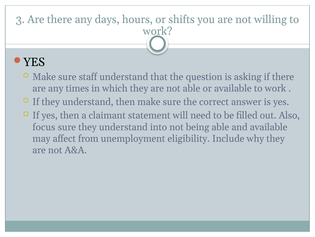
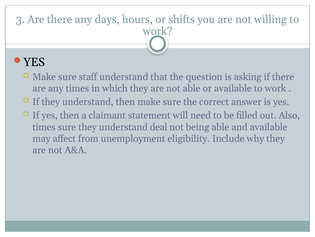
focus at (44, 127): focus -> times
into: into -> deal
